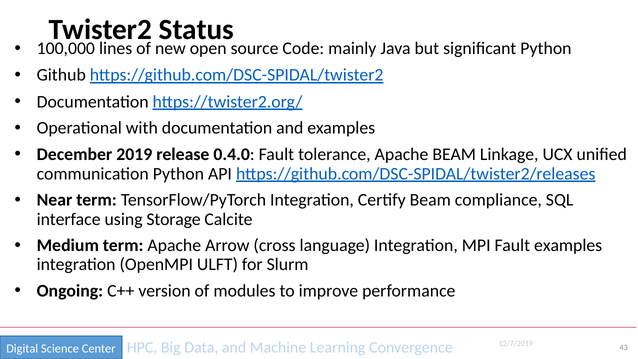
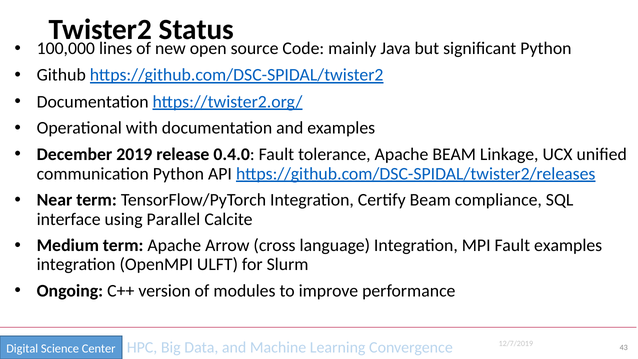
Storage: Storage -> Parallel
